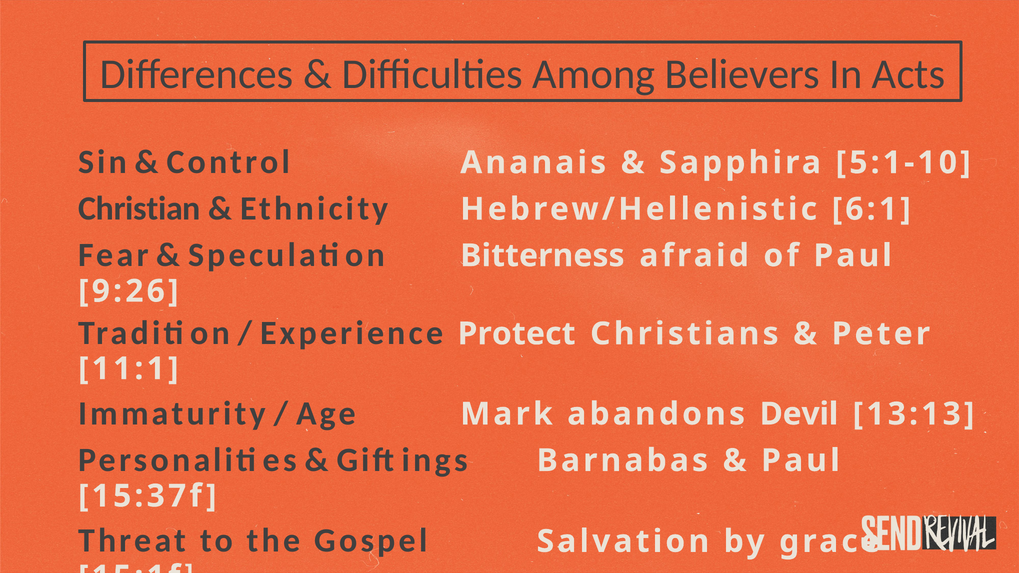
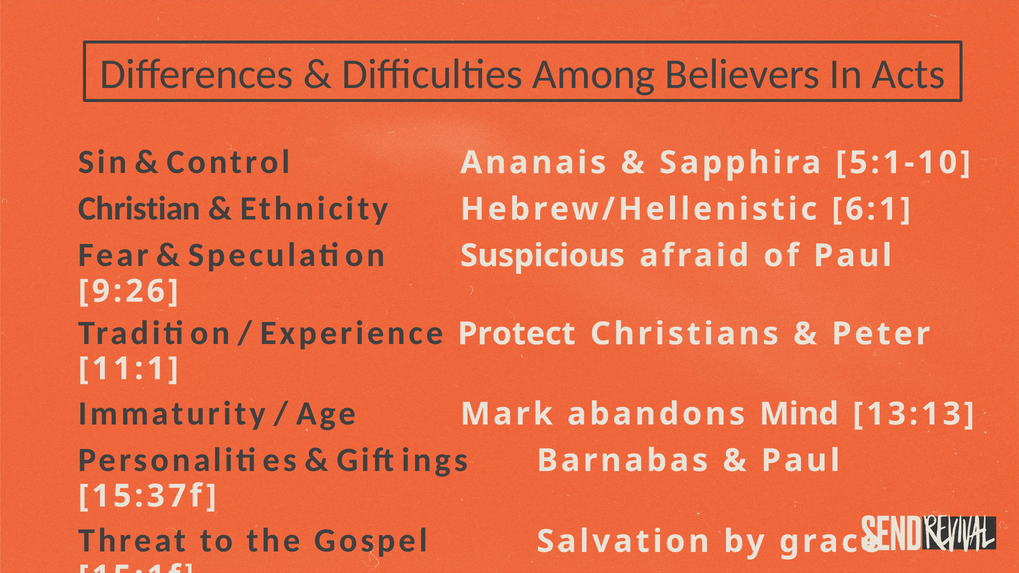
Bitterness: Bitterness -> Suspicious
Devil: Devil -> Mind
